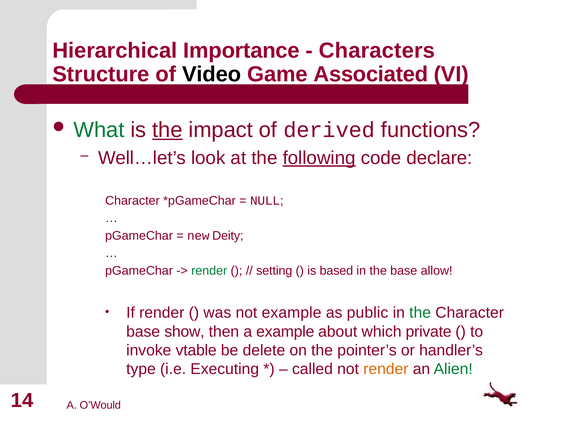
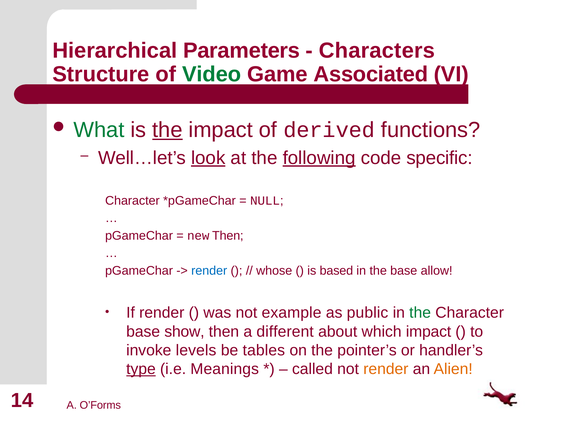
Importance: Importance -> Parameters
Video colour: black -> green
look underline: none -> present
declare: declare -> specific
new Deity: Deity -> Then
render at (209, 270) colour: green -> blue
setting: setting -> whose
a example: example -> different
which private: private -> impact
vtable: vtable -> levels
delete: delete -> tables
type underline: none -> present
Executing: Executing -> Meanings
Alien colour: green -> orange
O’Would: O’Would -> O’Forms
